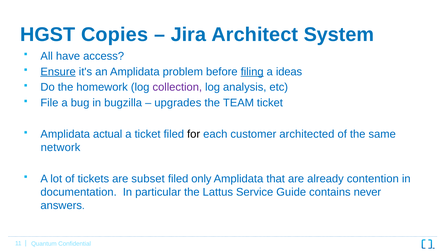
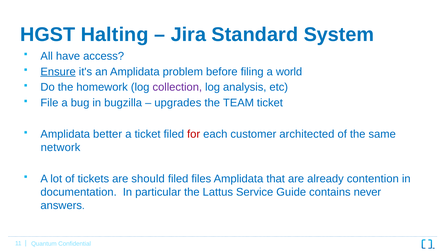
Copies: Copies -> Halting
Architect: Architect -> Standard
filing underline: present -> none
ideas: ideas -> world
actual: actual -> better
for colour: black -> red
subset: subset -> should
only: only -> files
